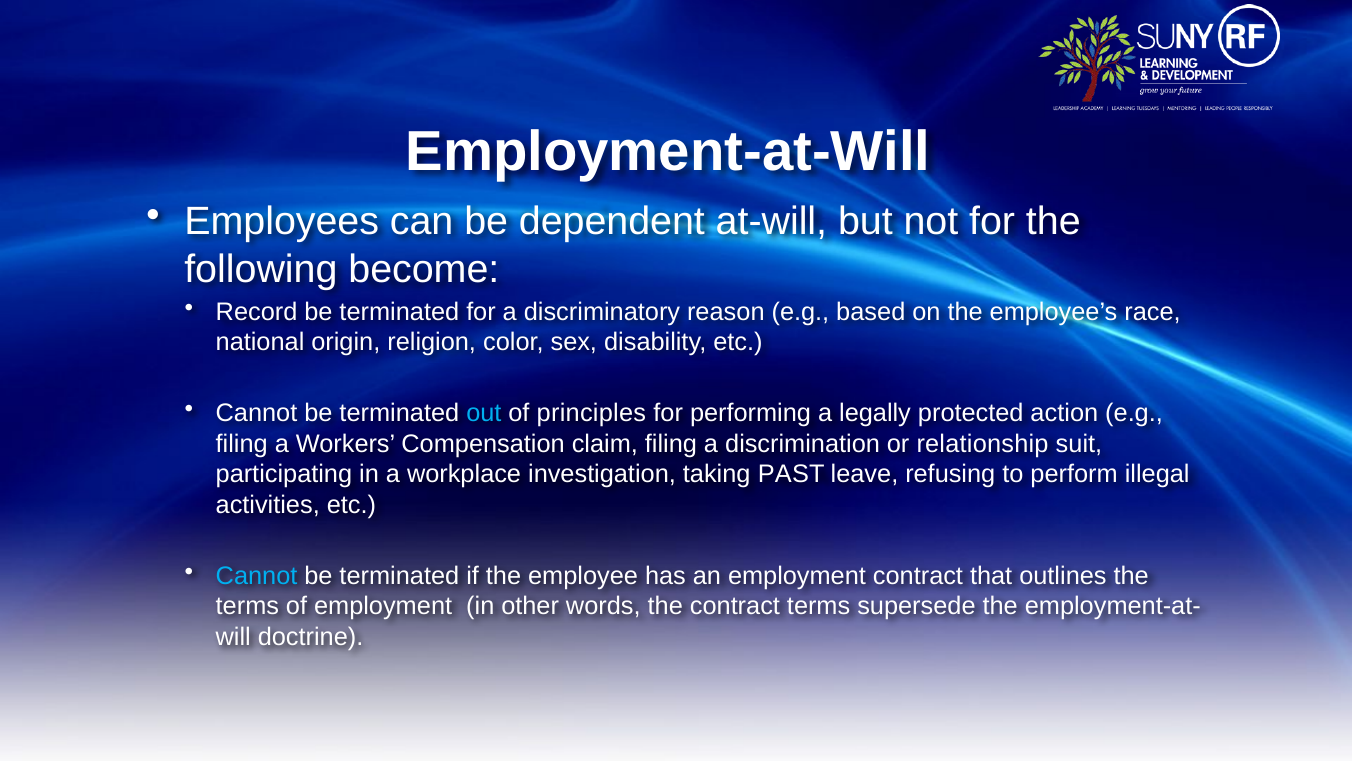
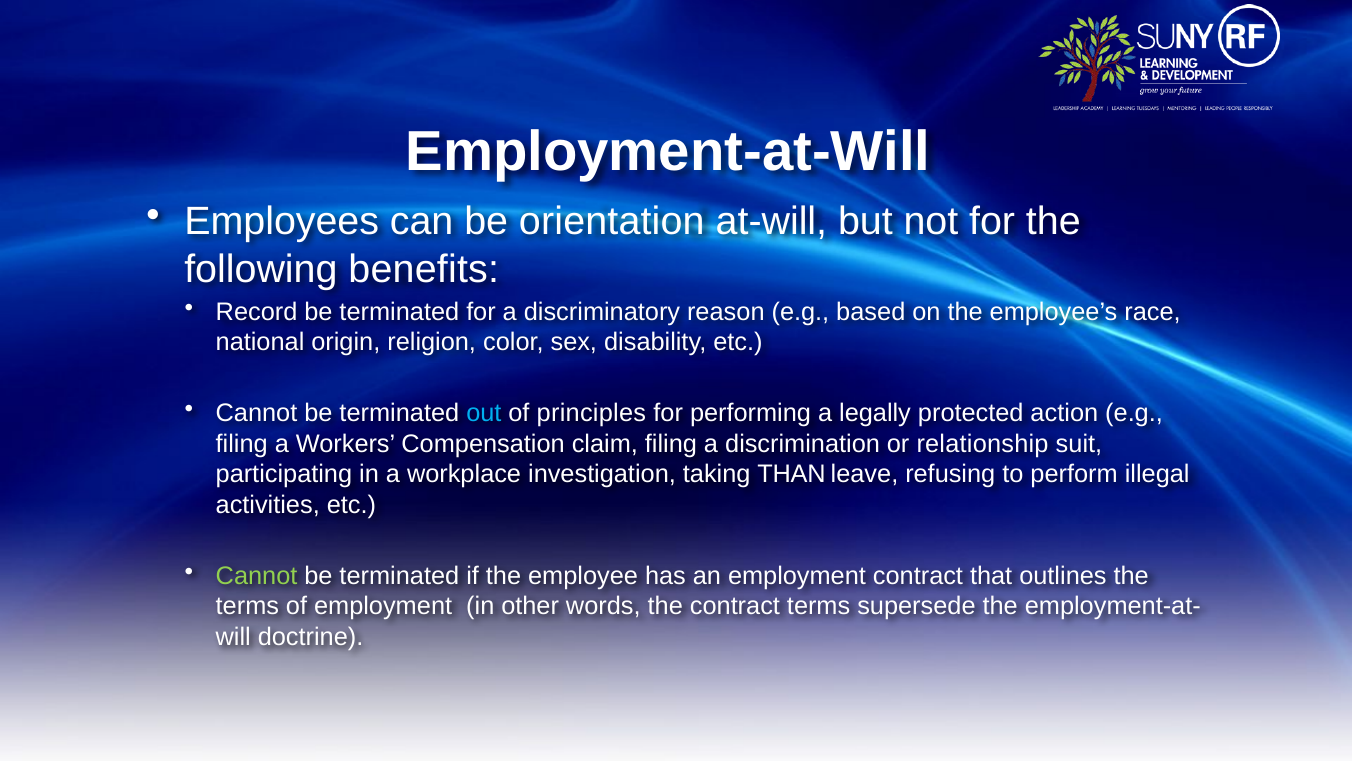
dependent: dependent -> orientation
become: become -> benefits
PAST: PAST -> THAN
Cannot at (257, 576) colour: light blue -> light green
